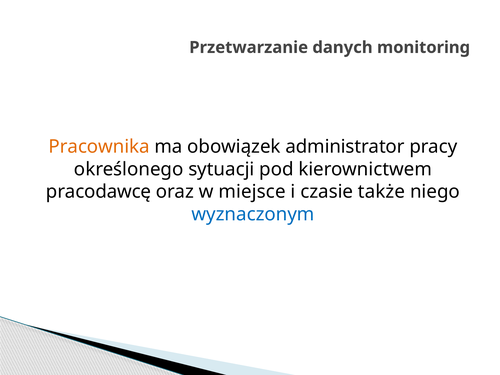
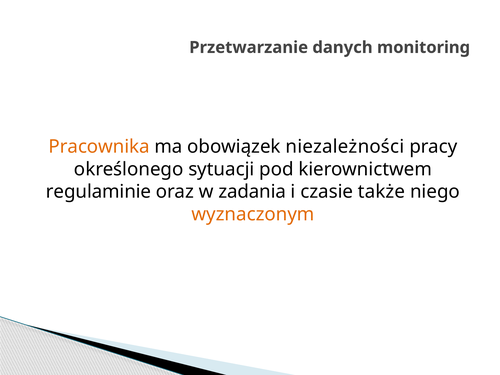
administrator: administrator -> niezależności
pracodawcę: pracodawcę -> regulaminie
miejsce: miejsce -> zadania
wyznaczonym colour: blue -> orange
